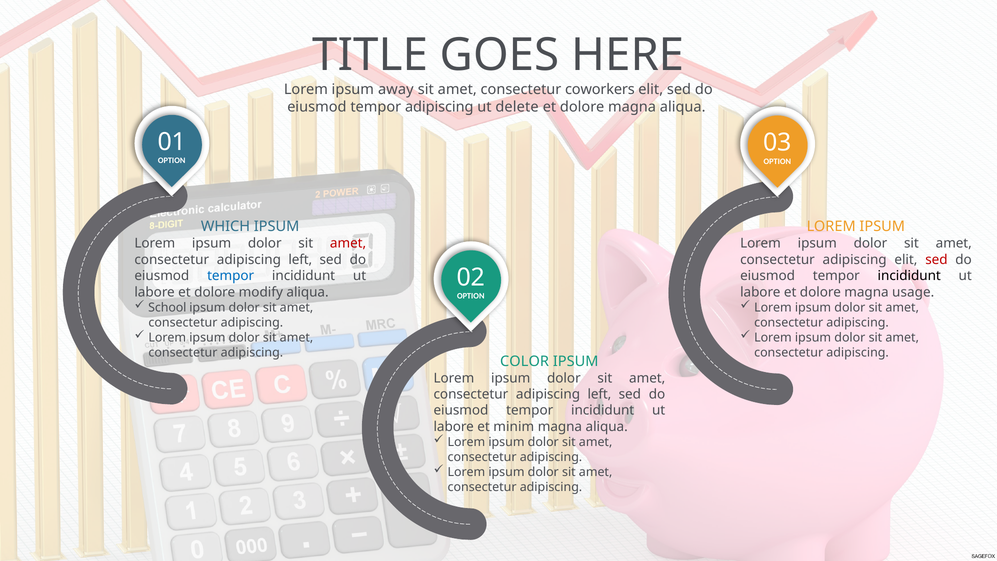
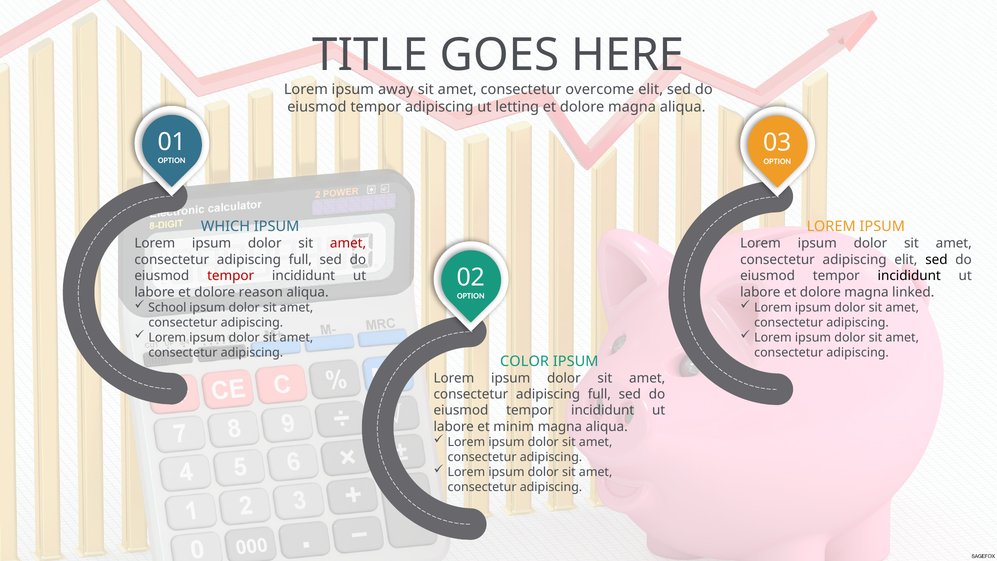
coworkers: coworkers -> overcome
delete: delete -> letting
left at (300, 260): left -> full
sed at (936, 260) colour: red -> black
tempor at (231, 276) colour: blue -> red
modify: modify -> reason
usage: usage -> linked
left at (599, 394): left -> full
